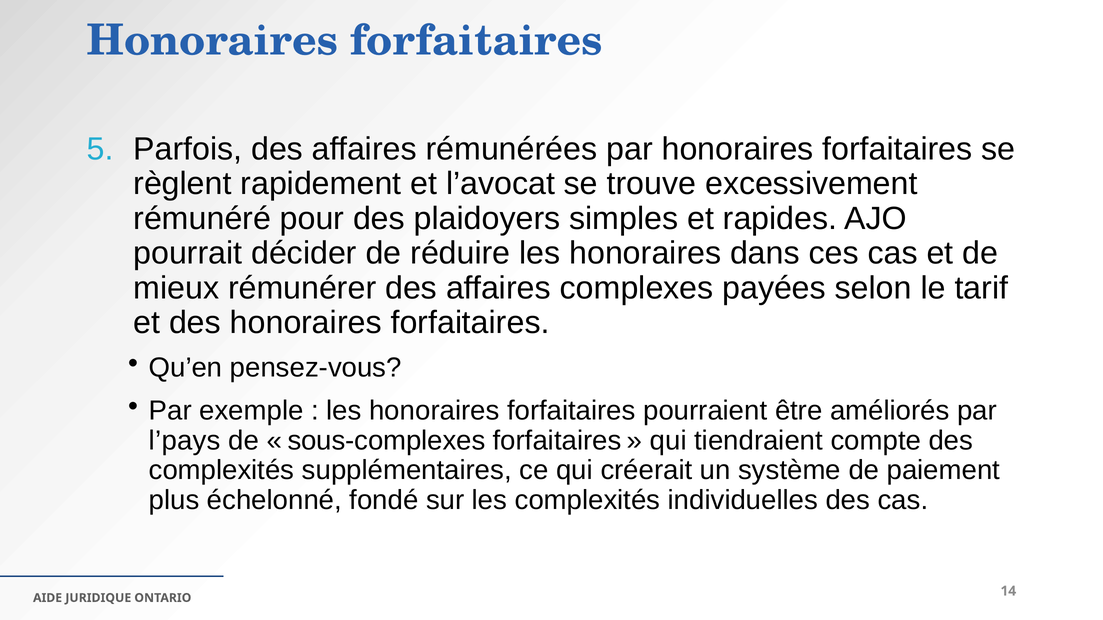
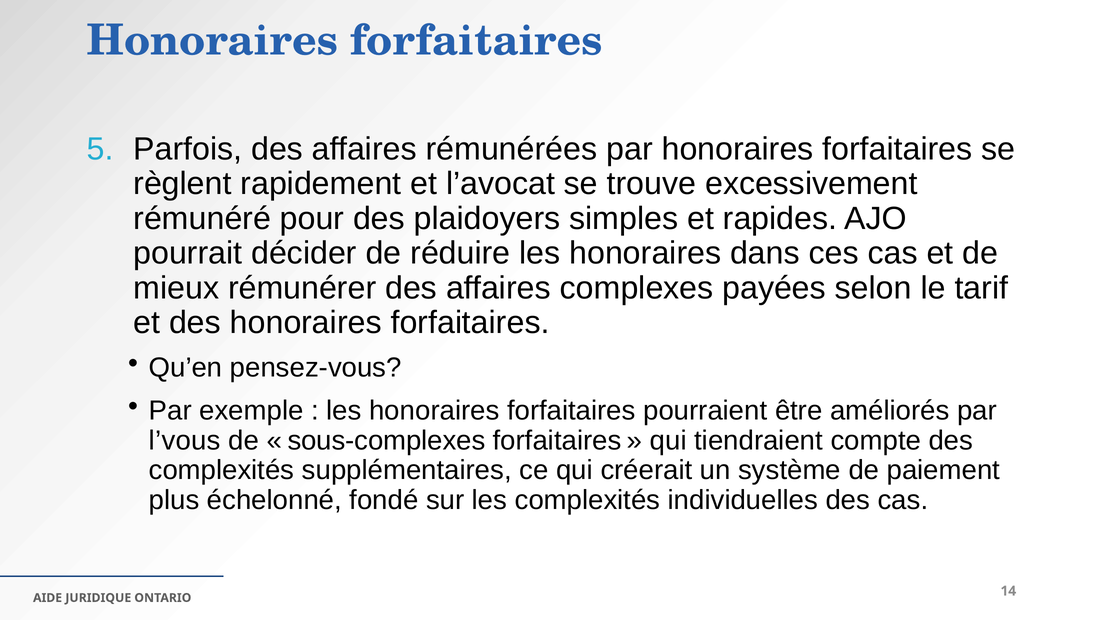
l’pays: l’pays -> l’vous
